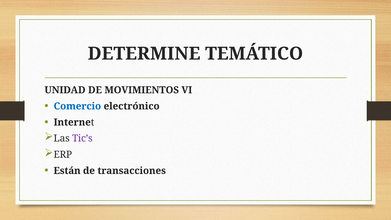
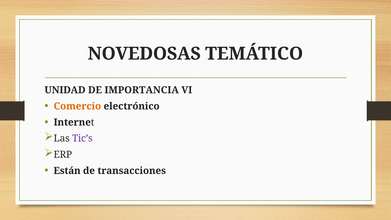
DETERMINE: DETERMINE -> NOVEDOSAS
MOVIMIENTOS: MOVIMIENTOS -> IMPORTANCIA
Comercio colour: blue -> orange
